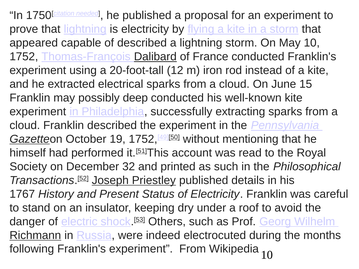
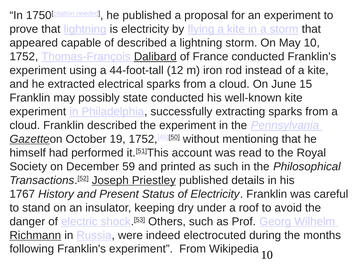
20-foot-tall: 20-foot-tall -> 44-foot-tall
deep: deep -> state
32: 32 -> 59
